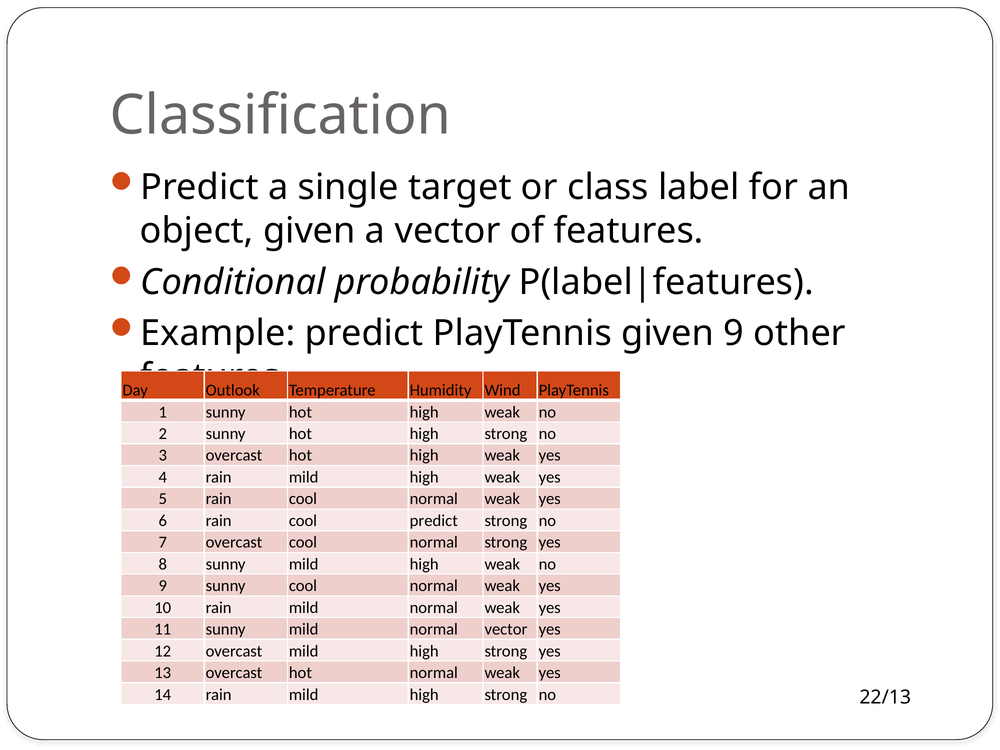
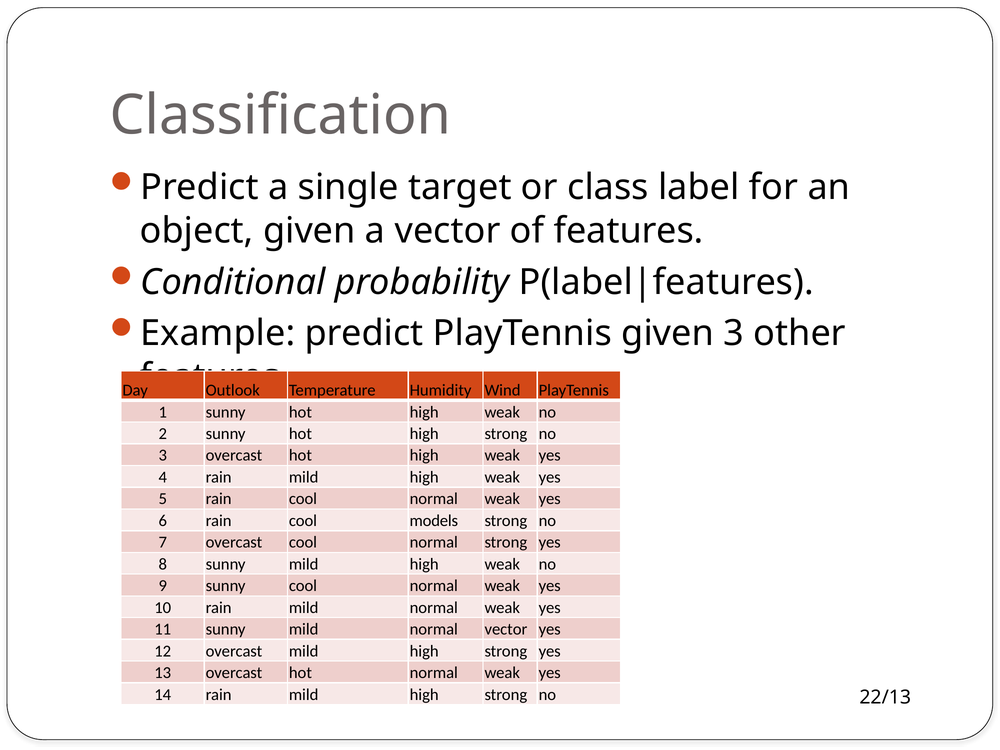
given 9: 9 -> 3
cool predict: predict -> models
